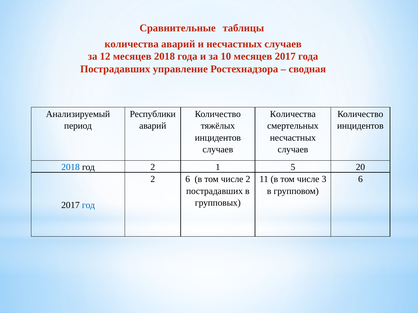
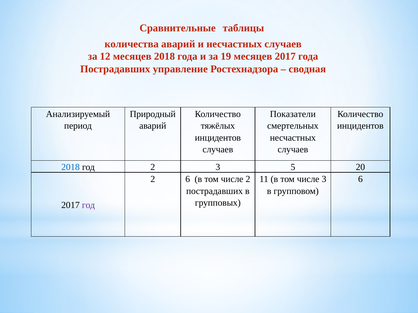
10: 10 -> 19
Республики: Республики -> Природный
Количества at (293, 114): Количества -> Показатели
2 1: 1 -> 3
год at (88, 206) colour: blue -> purple
